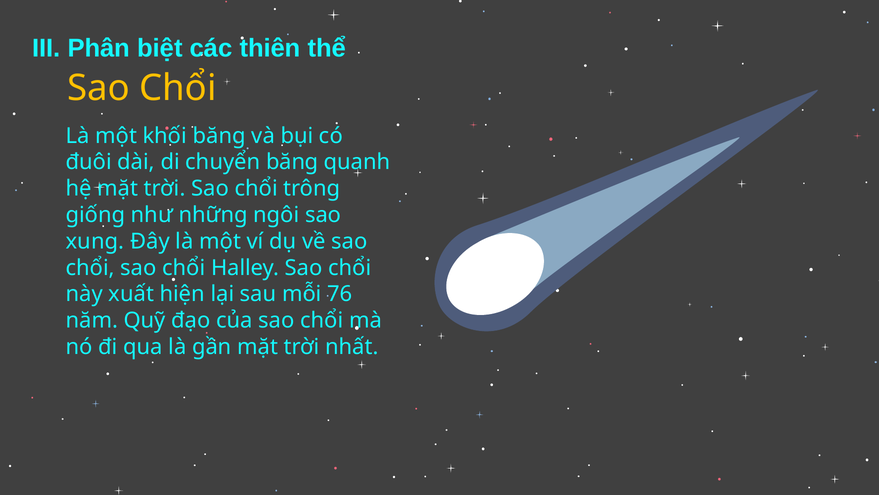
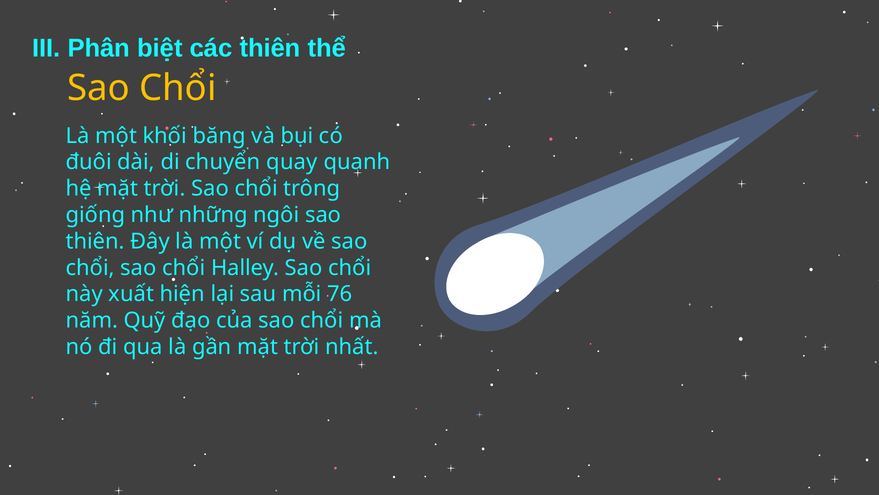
chuyển băng: băng -> quay
xung at (95, 241): xung -> thiên
